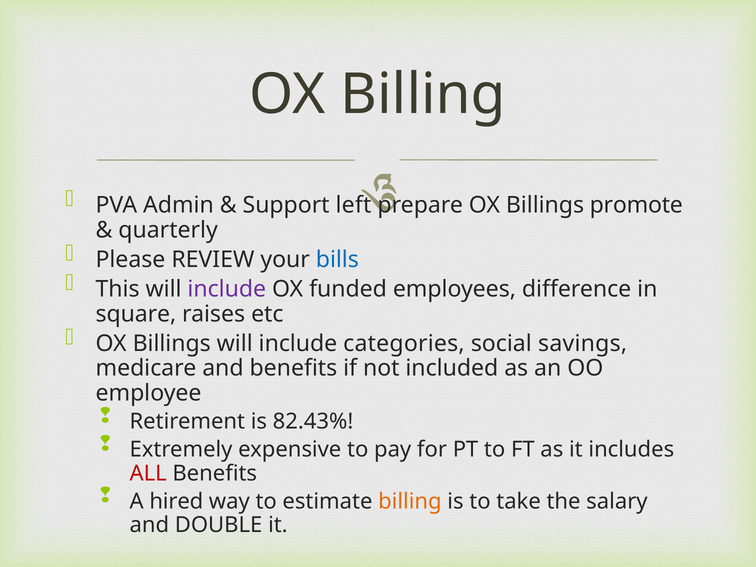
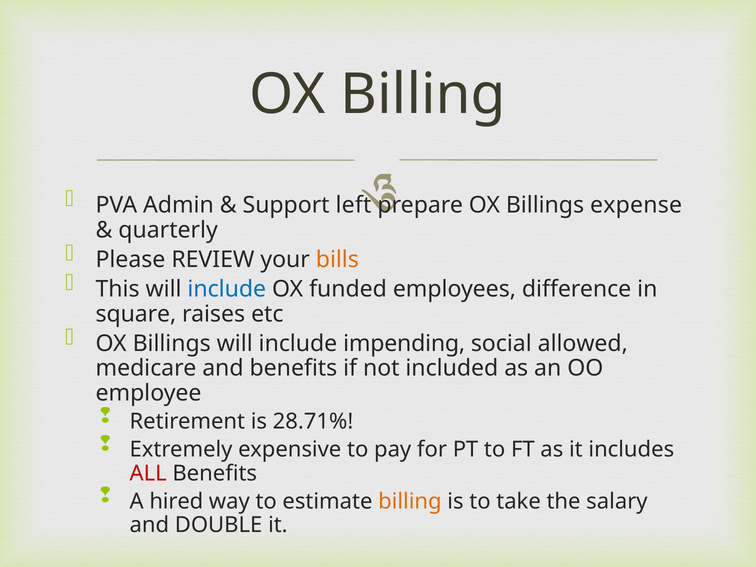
promote: promote -> expense
bills colour: blue -> orange
include at (227, 289) colour: purple -> blue
categories: categories -> impending
savings: savings -> allowed
82.43%: 82.43% -> 28.71%
